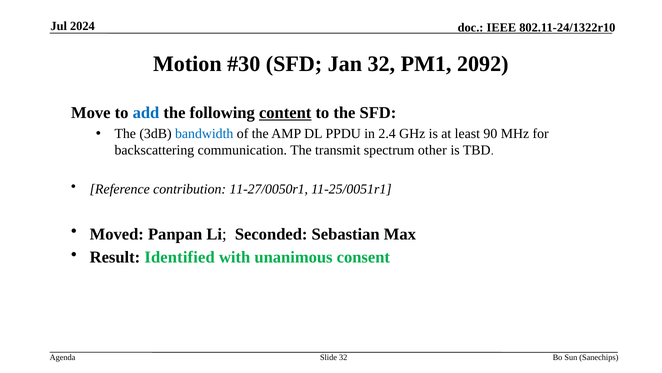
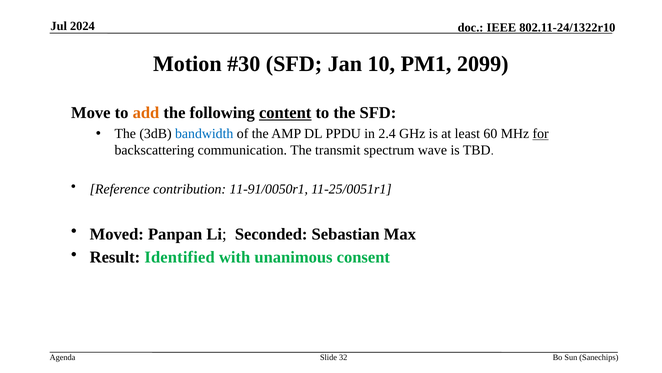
Jan 32: 32 -> 10
2092: 2092 -> 2099
add colour: blue -> orange
90: 90 -> 60
for underline: none -> present
other: other -> wave
11-27/0050r1: 11-27/0050r1 -> 11-91/0050r1
